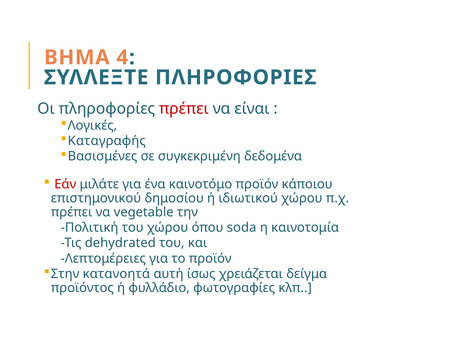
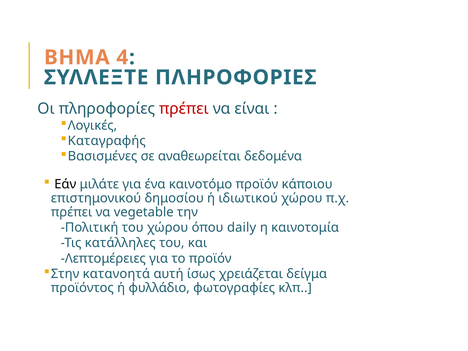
συγκεκριμένη: συγκεκριμένη -> αναθεωρείται
Εάν colour: red -> black
soda: soda -> daily
dehydrated: dehydrated -> κατάλληλες
